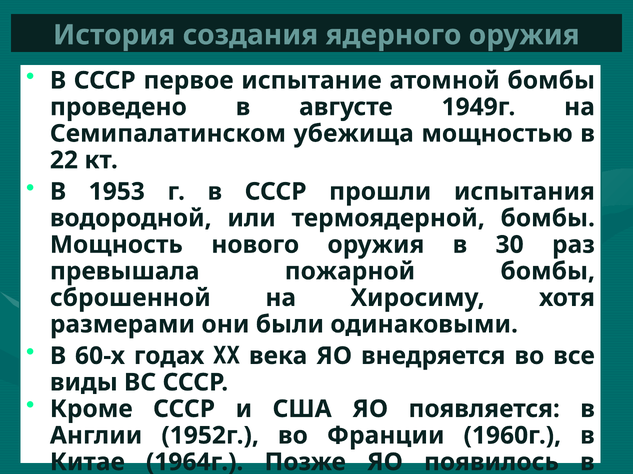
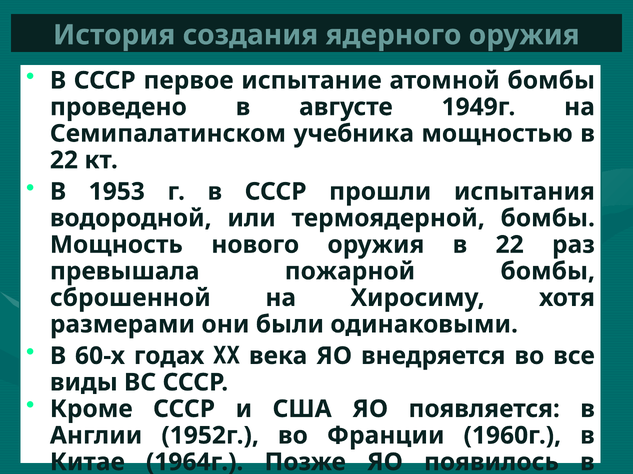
убежища: убежища -> учебника
оружия в 30: 30 -> 22
